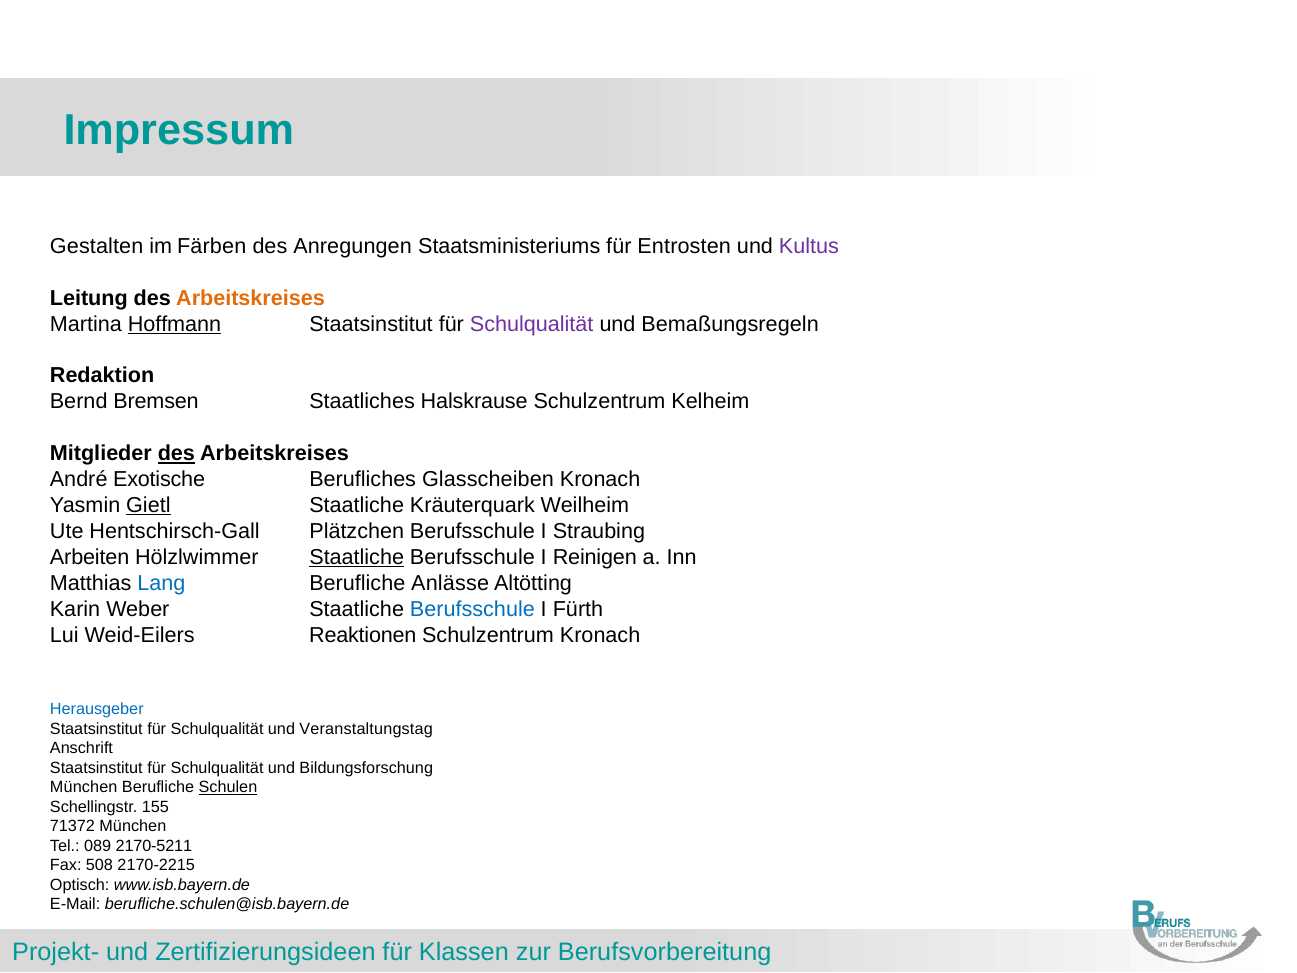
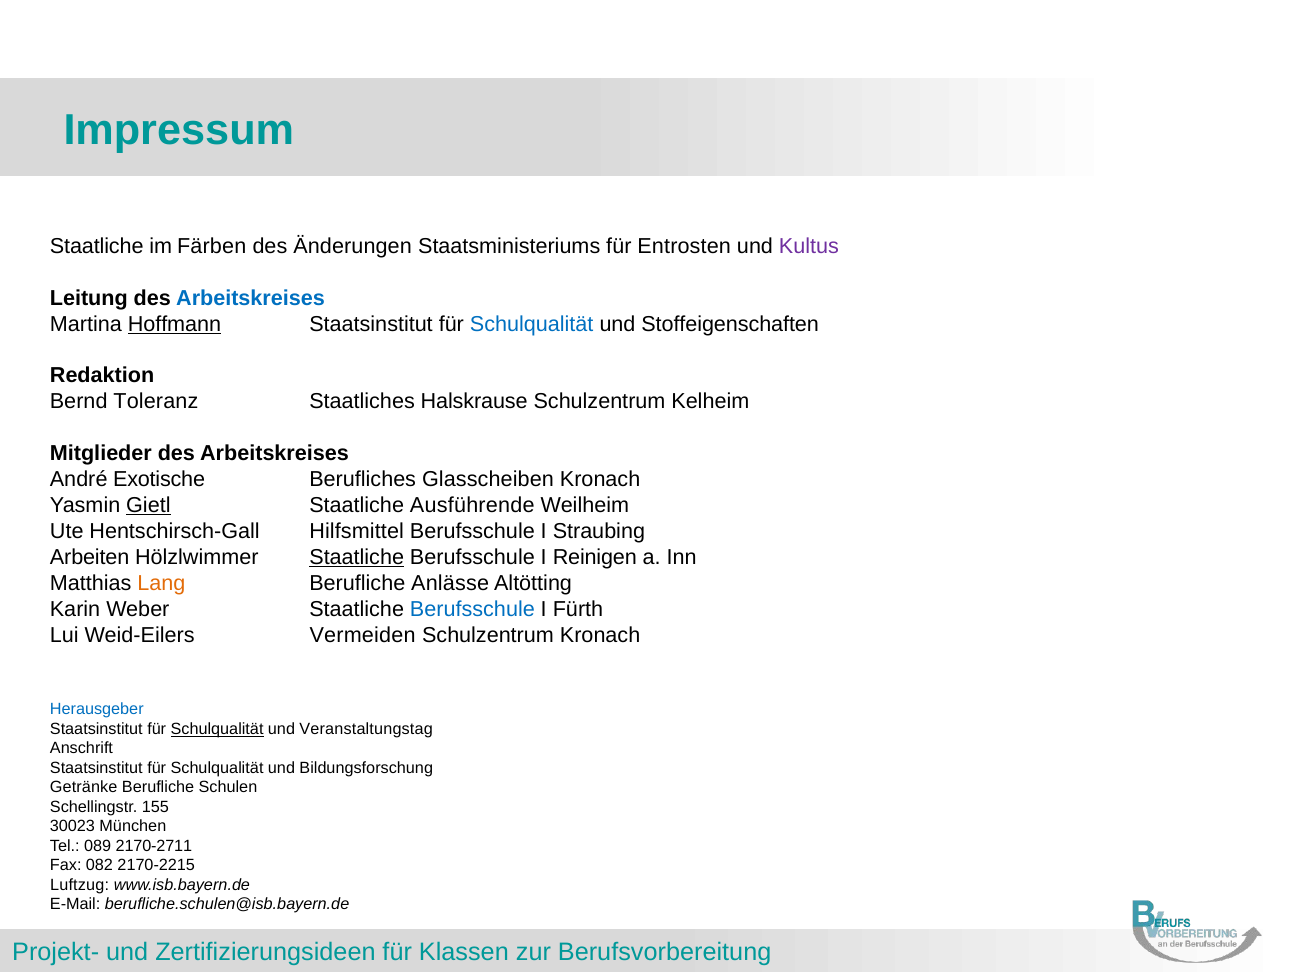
Gestalten at (97, 246): Gestalten -> Staatliche
Anregungen: Anregungen -> Änderungen
Arbeitskreises at (251, 298) colour: orange -> blue
Schulqualität at (532, 324) colour: purple -> blue
Bemaßungsregeln: Bemaßungsregeln -> Stoffeigenschaften
Bremsen: Bremsen -> Toleranz
des at (176, 454) underline: present -> none
Kräuterquark: Kräuterquark -> Ausführende
Plätzchen: Plätzchen -> Hilfsmittel
Lang colour: blue -> orange
Reaktionen: Reaktionen -> Vermeiden
Schulqualität at (217, 729) underline: none -> present
München at (84, 787): München -> Getränke
Schulen underline: present -> none
71372: 71372 -> 30023
2170-5211: 2170-5211 -> 2170-2711
508: 508 -> 082
Optisch: Optisch -> Luftzug
